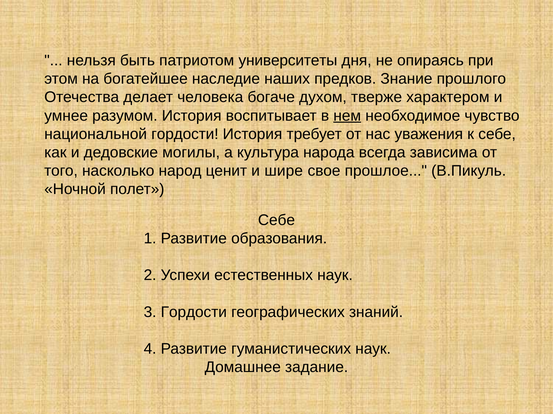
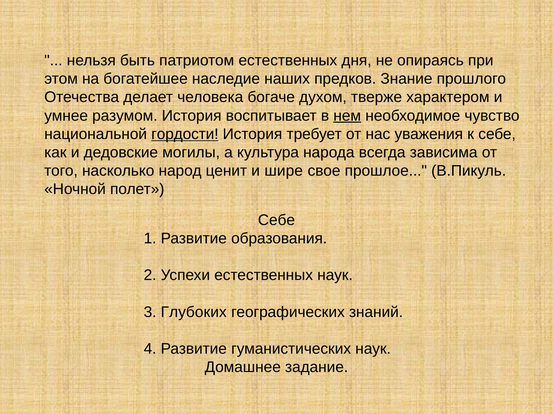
патриотом университеты: университеты -> естественных
гордости at (185, 134) underline: none -> present
3 Гордости: Гордости -> Глубоких
